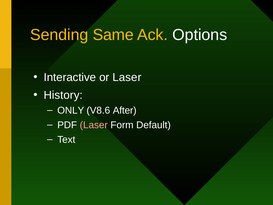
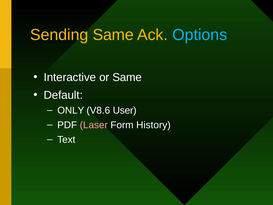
Options colour: white -> light blue
or Laser: Laser -> Same
History: History -> Default
After: After -> User
Default: Default -> History
